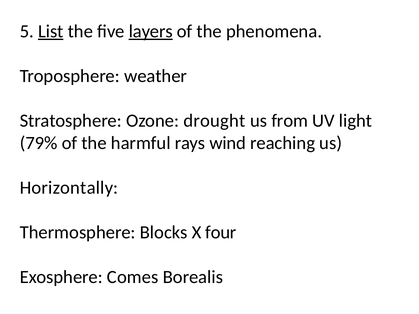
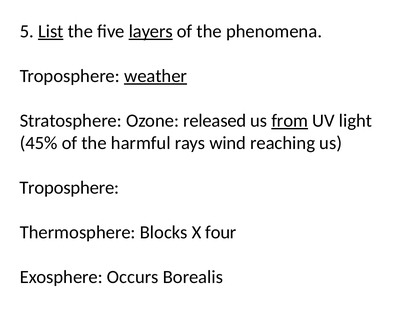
weather underline: none -> present
drought: drought -> released
from underline: none -> present
79%: 79% -> 45%
Horizontally at (69, 188): Horizontally -> Troposphere
Comes: Comes -> Occurs
